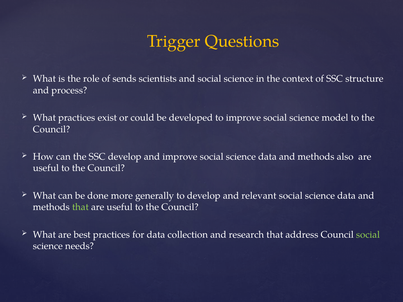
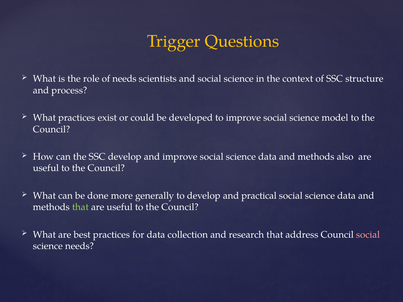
of sends: sends -> needs
relevant: relevant -> practical
social at (368, 235) colour: light green -> pink
